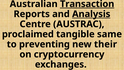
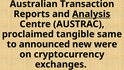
Transaction underline: present -> none
preventing: preventing -> announced
their: their -> were
